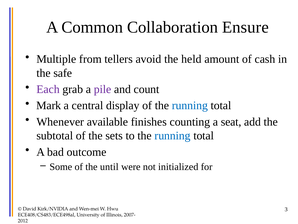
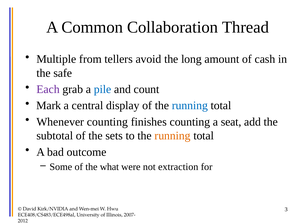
Ensure: Ensure -> Thread
held: held -> long
pile colour: purple -> blue
Whenever available: available -> counting
running at (173, 135) colour: blue -> orange
until: until -> what
initialized: initialized -> extraction
